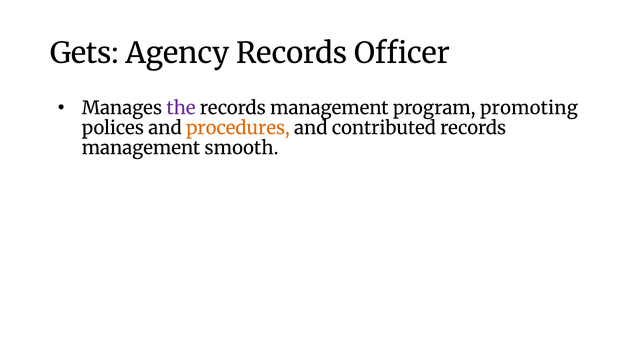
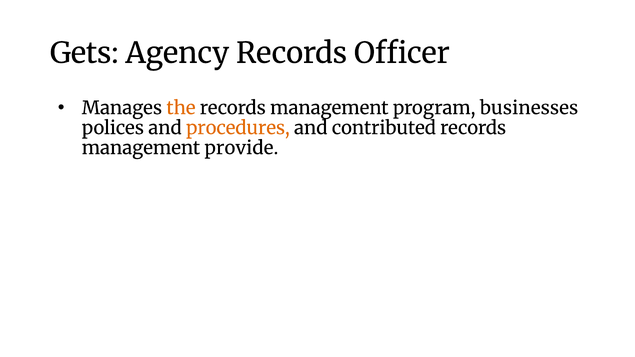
the colour: purple -> orange
promoting: promoting -> businesses
smooth: smooth -> provide
